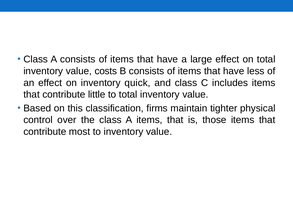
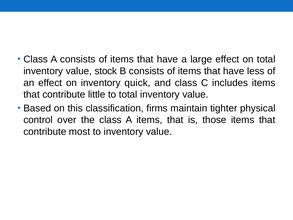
costs: costs -> stock
